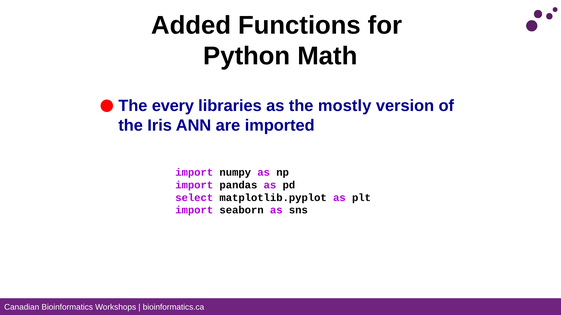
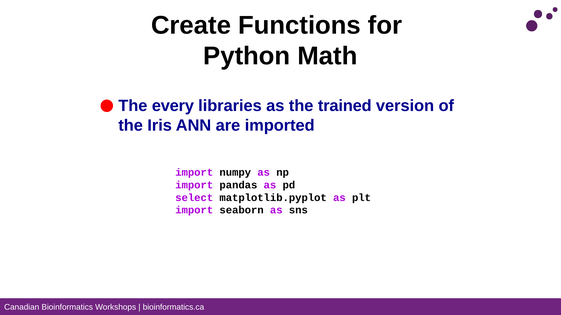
Added: Added -> Create
mostly: mostly -> trained
